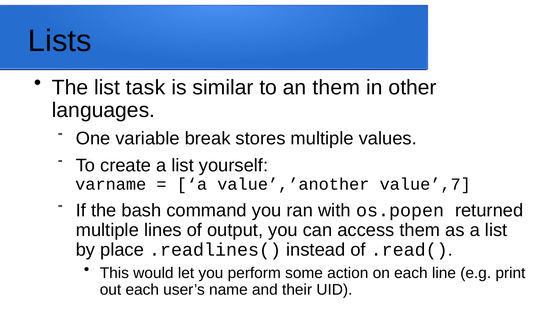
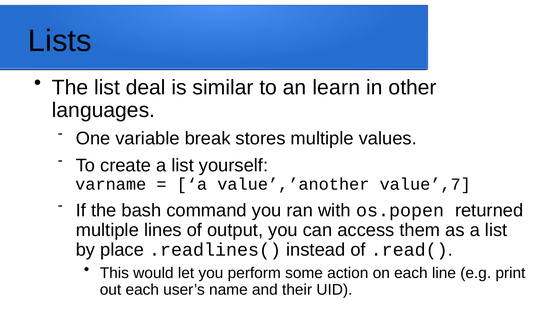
task: task -> deal
an them: them -> learn
